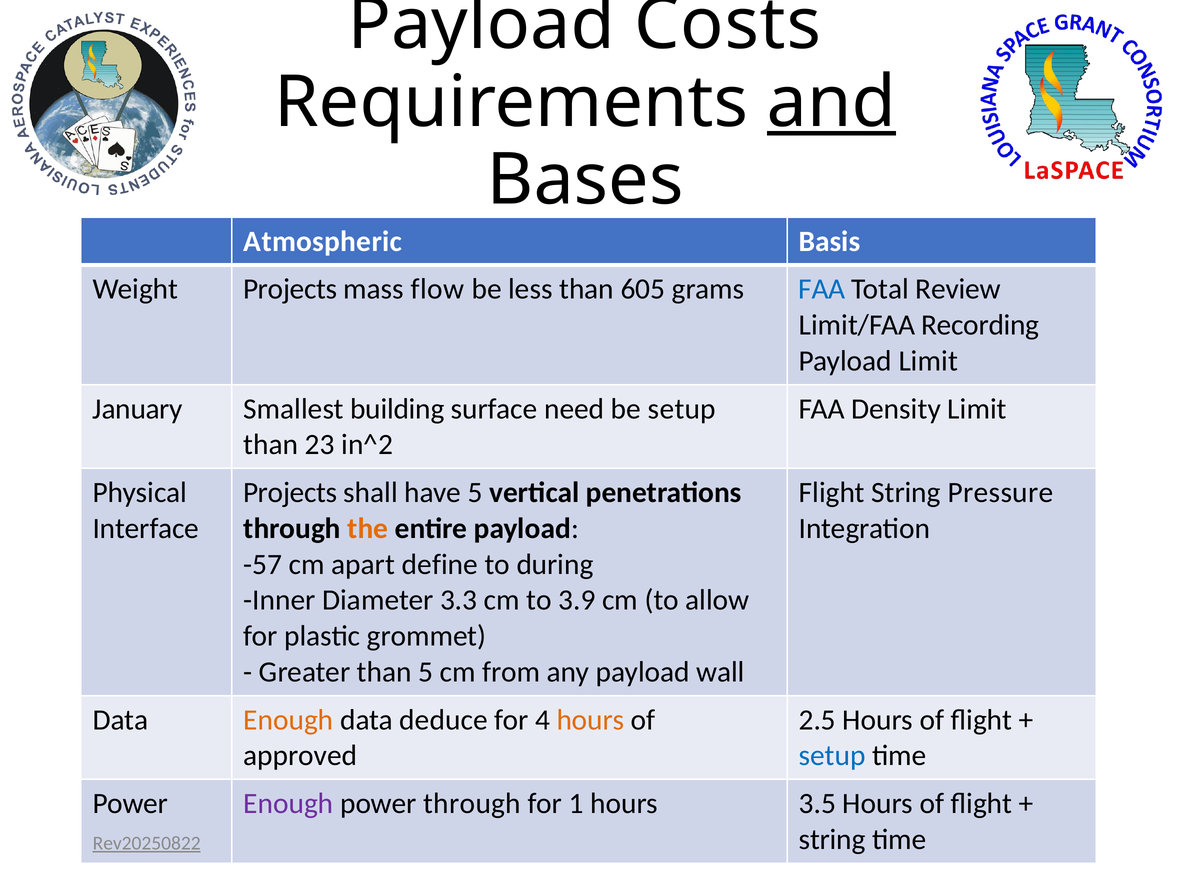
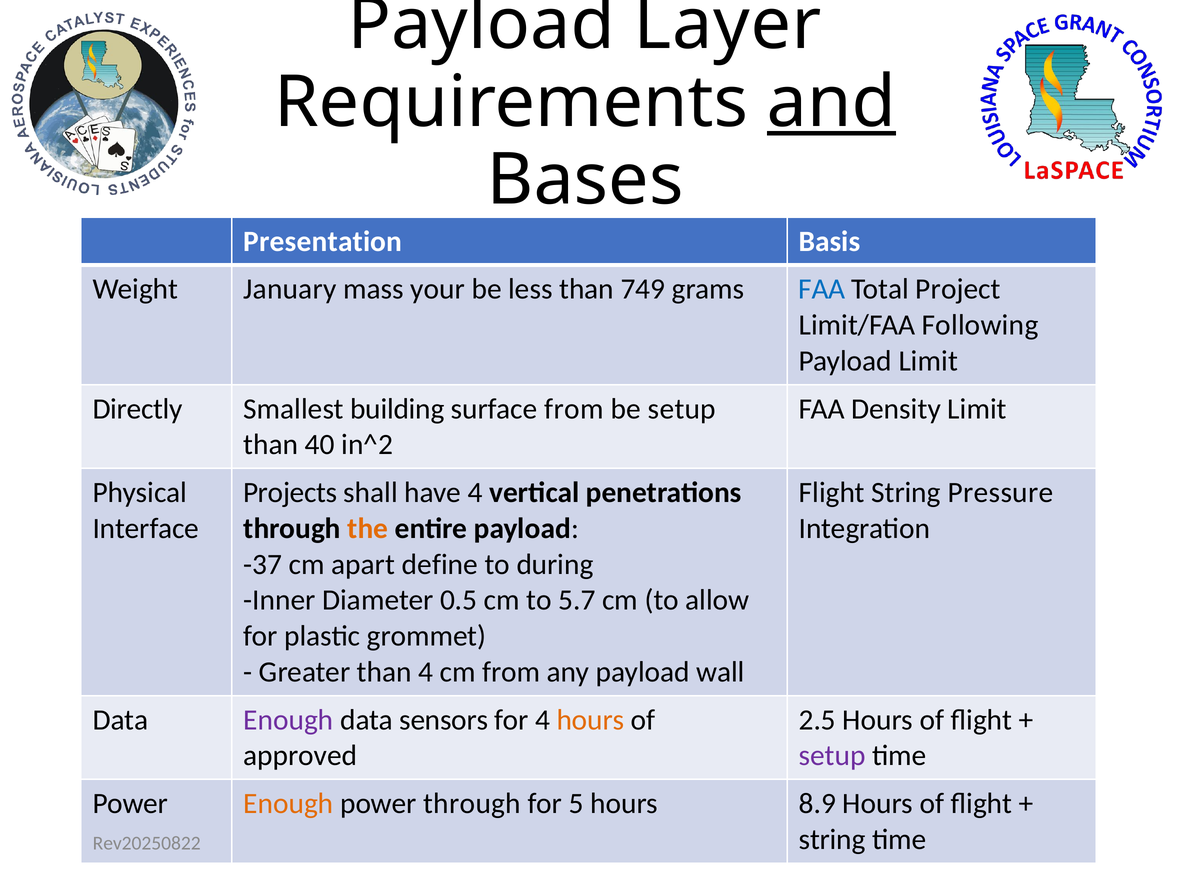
Costs: Costs -> Layer
Atmospheric: Atmospheric -> Presentation
Weight Projects: Projects -> January
flow: flow -> your
605: 605 -> 749
Review: Review -> Project
Recording: Recording -> Following
January: January -> Directly
surface need: need -> from
23: 23 -> 40
have 5: 5 -> 4
-57: -57 -> -37
3.3: 3.3 -> 0.5
3.9: 3.9 -> 5.7
than 5: 5 -> 4
Enough at (288, 720) colour: orange -> purple
deduce: deduce -> sensors
setup at (832, 756) colour: blue -> purple
Enough at (288, 803) colour: purple -> orange
1: 1 -> 5
3.5: 3.5 -> 8.9
Rev20250822 underline: present -> none
